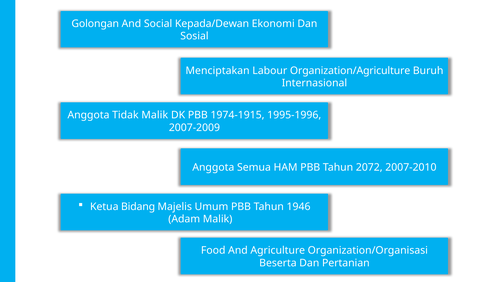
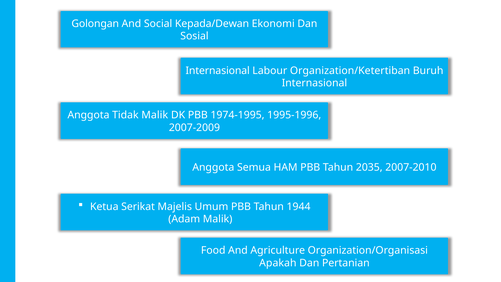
Menciptakan at (218, 71): Menciptakan -> Internasional
Organization/Agriculture: Organization/Agriculture -> Organization/Ketertiban
1974-1915: 1974-1915 -> 1974-1995
2072: 2072 -> 2035
Bidang: Bidang -> Serikat
1946: 1946 -> 1944
Beserta: Beserta -> Apakah
